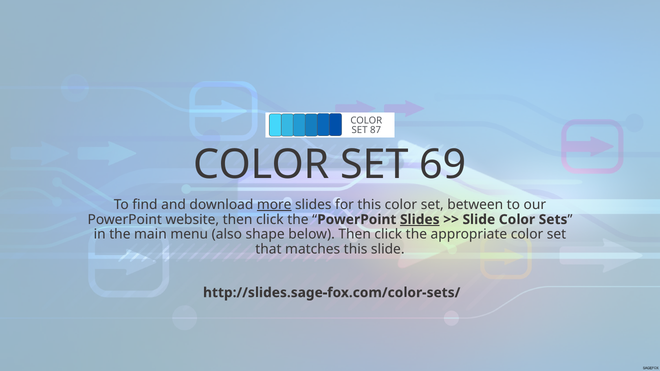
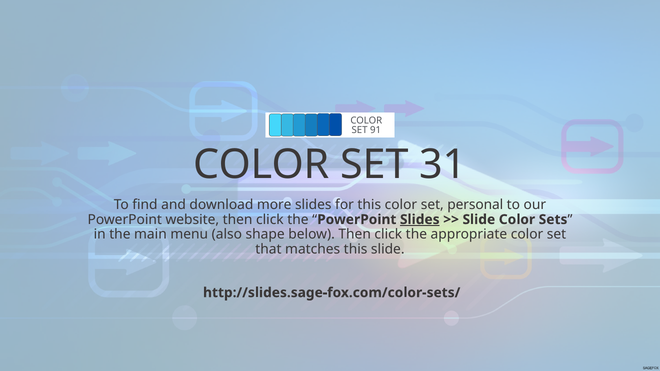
87: 87 -> 91
69: 69 -> 31
more underline: present -> none
between: between -> personal
